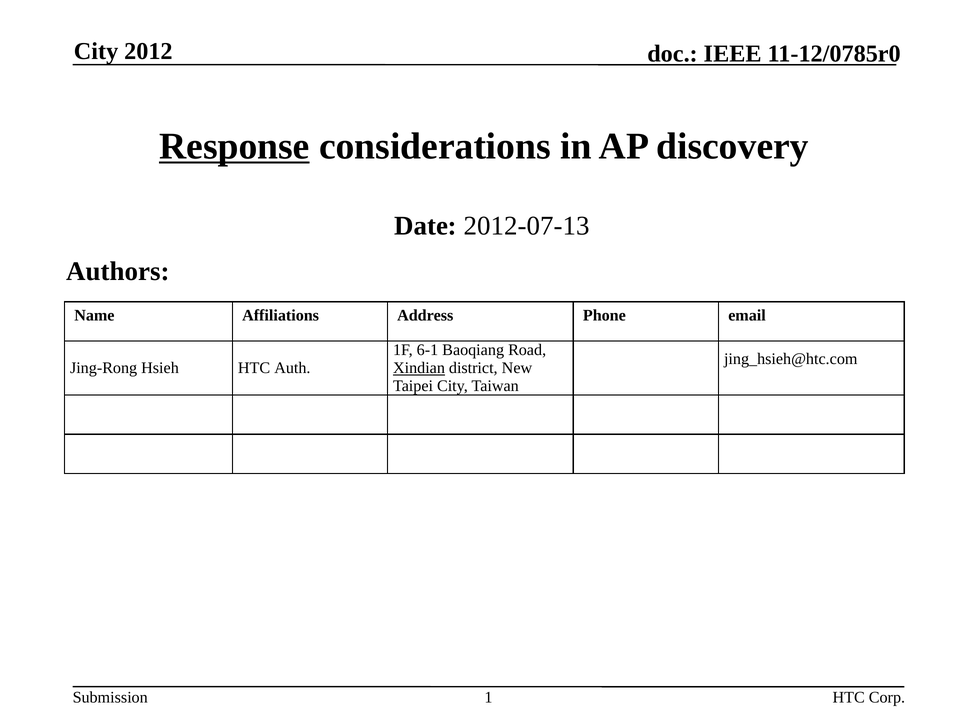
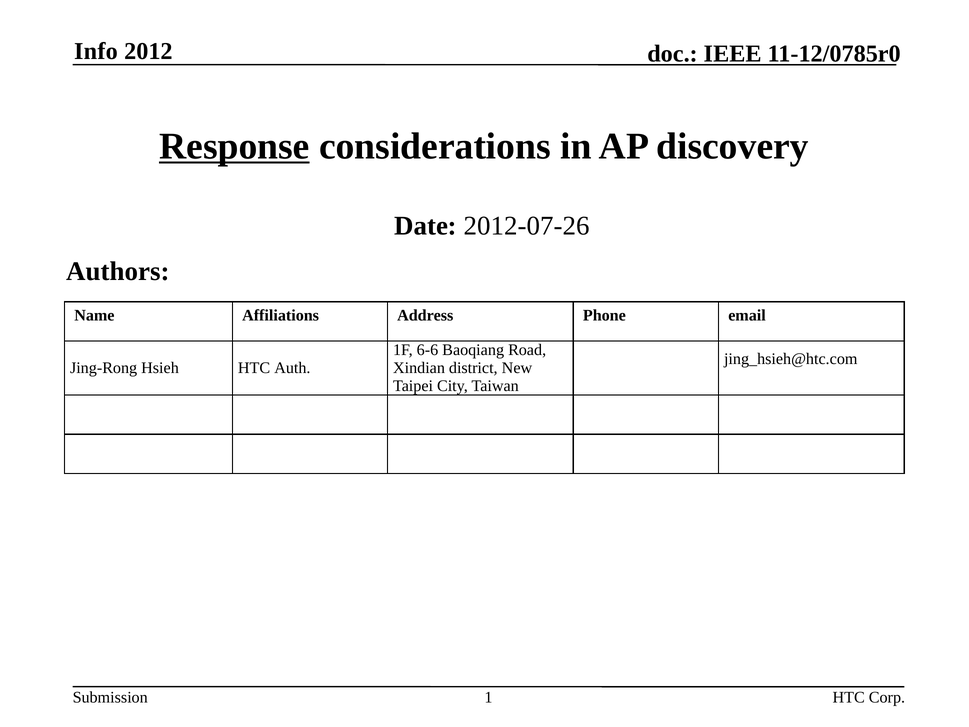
City at (96, 51): City -> Info
2012-07-13: 2012-07-13 -> 2012-07-26
6-1: 6-1 -> 6-6
Xindian underline: present -> none
